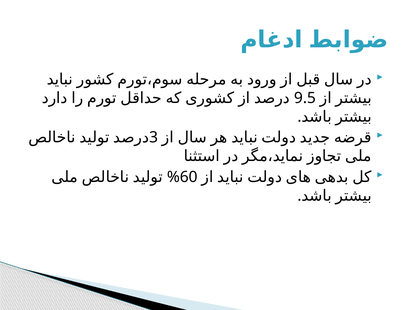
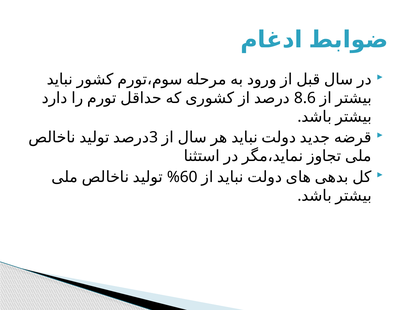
9.5: 9.5 -> 8.6
